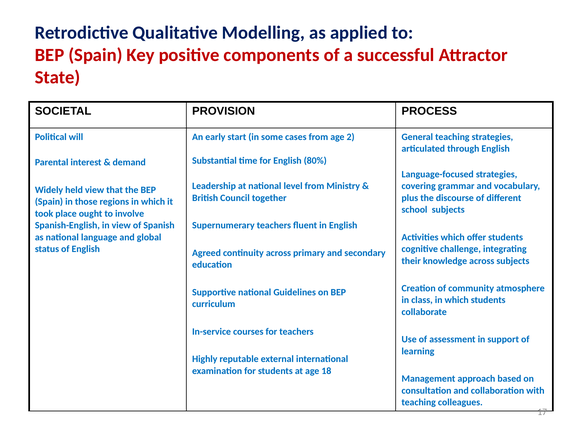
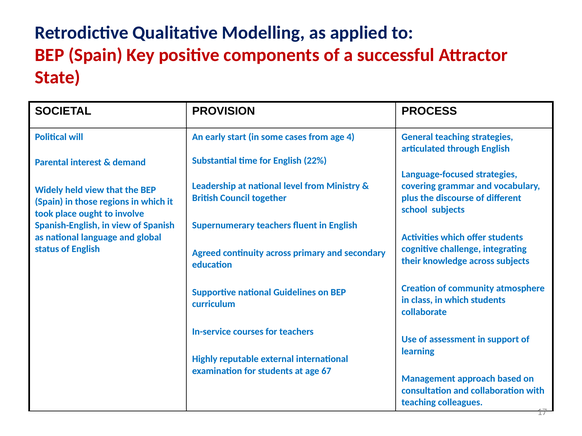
2: 2 -> 4
80%: 80% -> 22%
18: 18 -> 67
